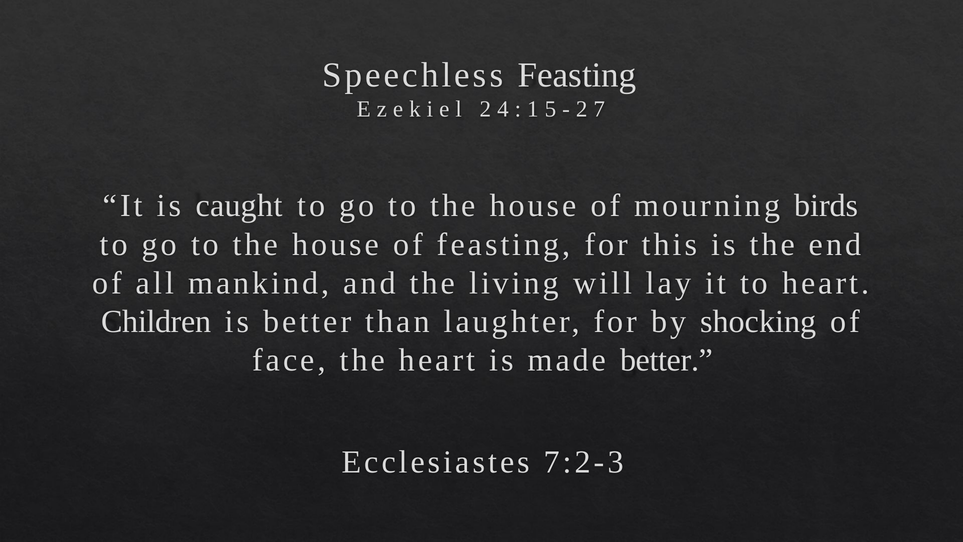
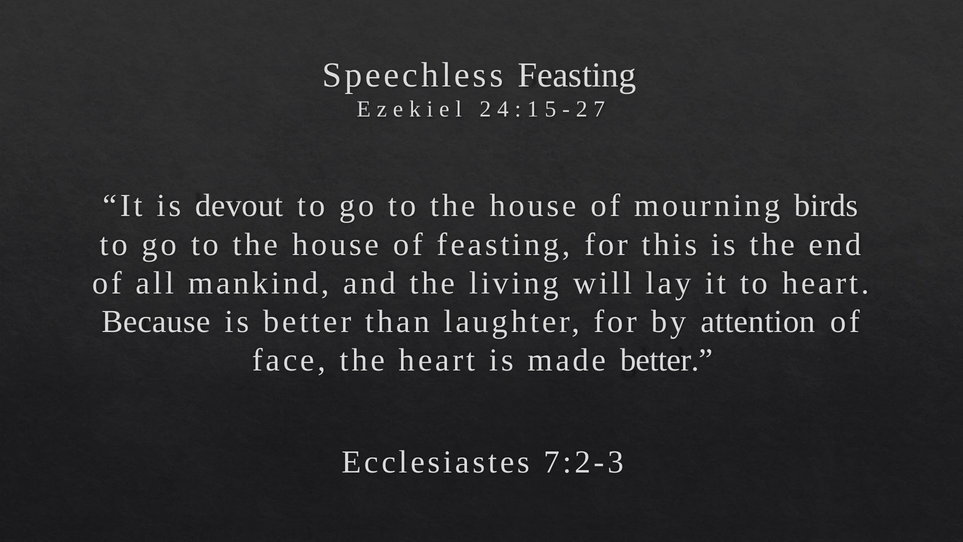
caught: caught -> devout
Children: Children -> Because
shocking: shocking -> attention
